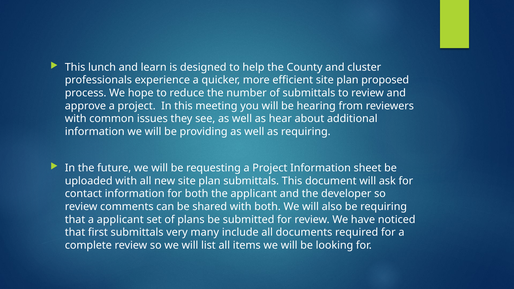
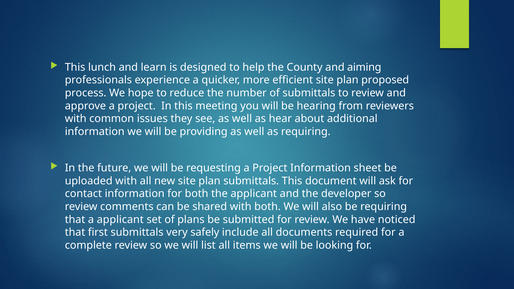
cluster: cluster -> aiming
many: many -> safely
